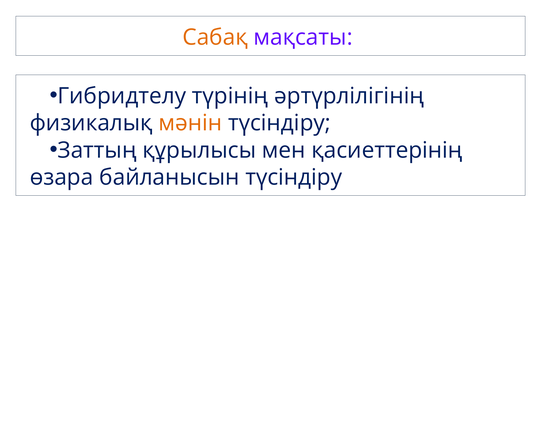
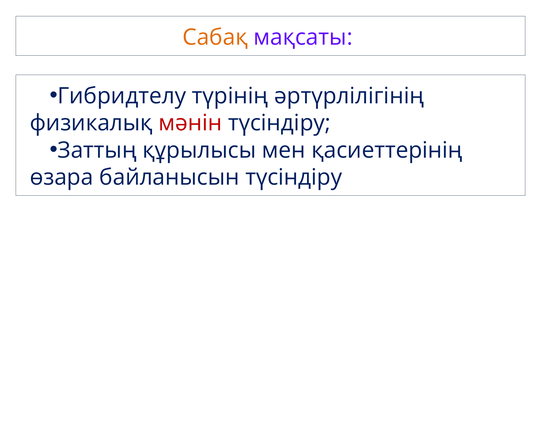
мәнін colour: orange -> red
